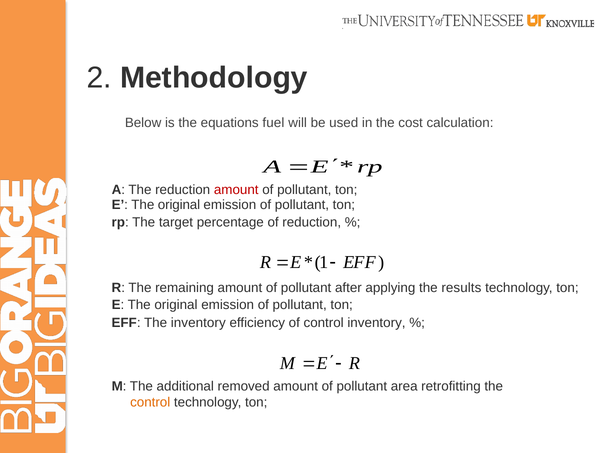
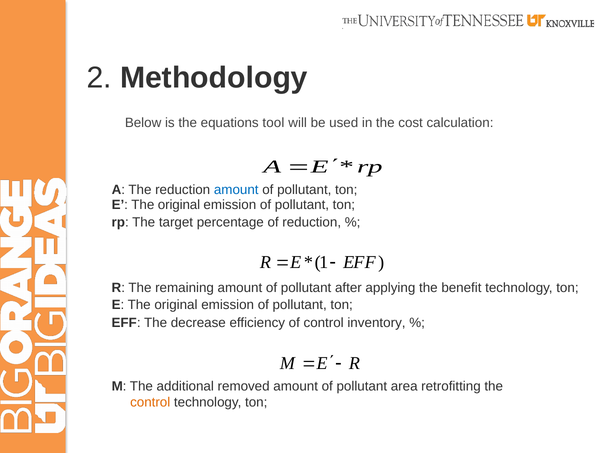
fuel: fuel -> tool
amount at (236, 190) colour: red -> blue
results: results -> benefit
The inventory: inventory -> decrease
